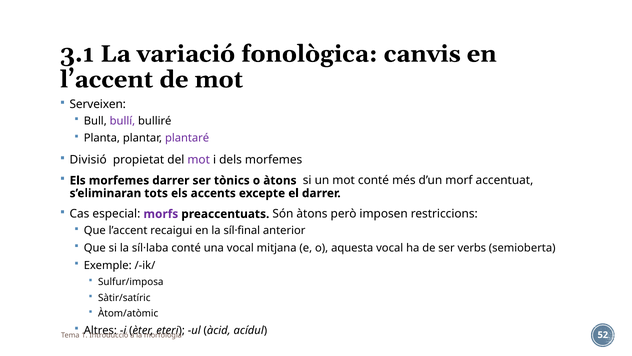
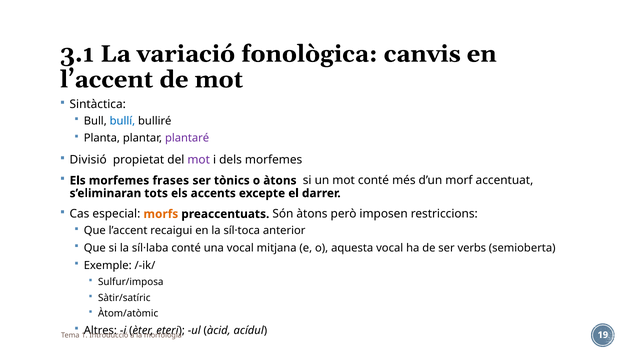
Serveixen: Serveixen -> Sintàctica
bullí colour: purple -> blue
morfemes darrer: darrer -> frases
morfs colour: purple -> orange
síl·final: síl·final -> síl·toca
52: 52 -> 19
